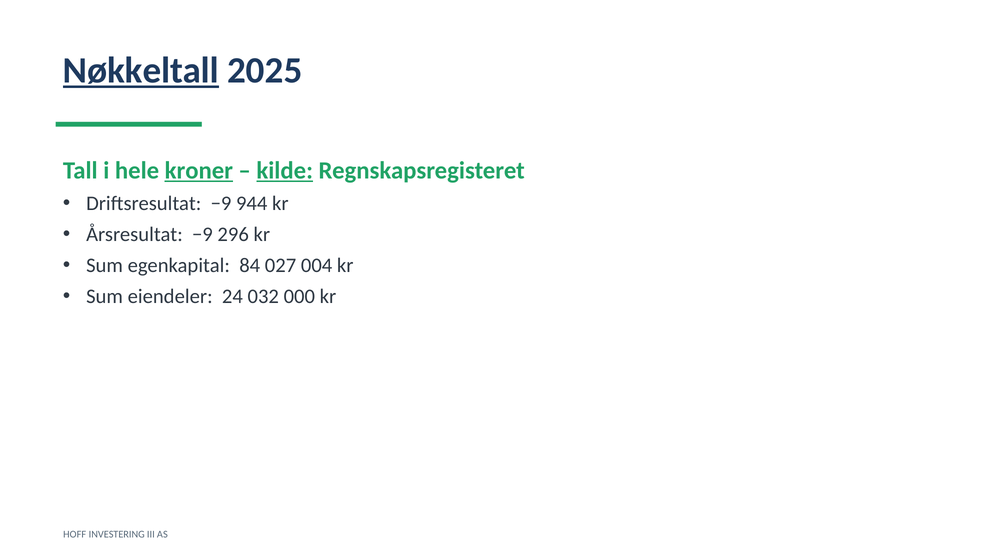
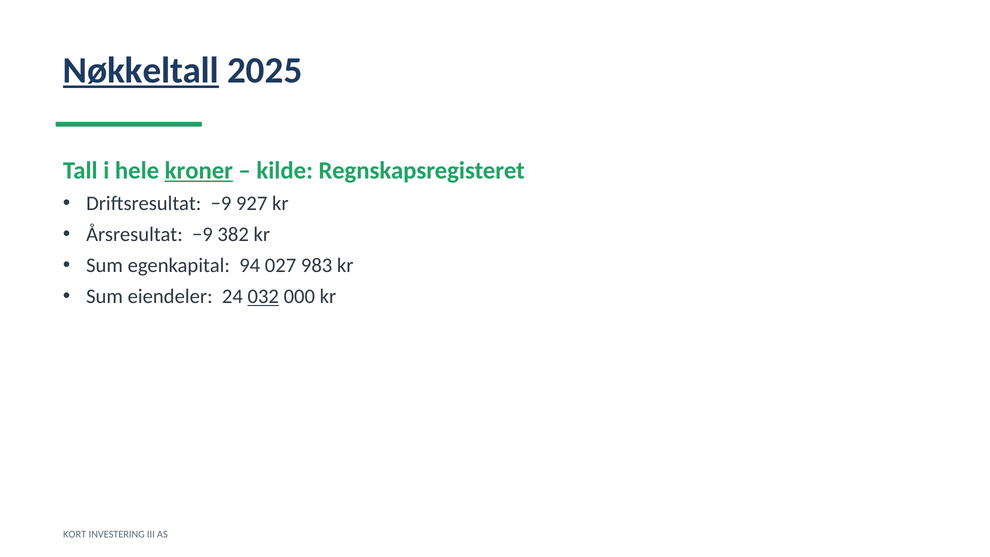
kilde underline: present -> none
944: 944 -> 927
296: 296 -> 382
84: 84 -> 94
004: 004 -> 983
032 underline: none -> present
HOFF: HOFF -> KORT
